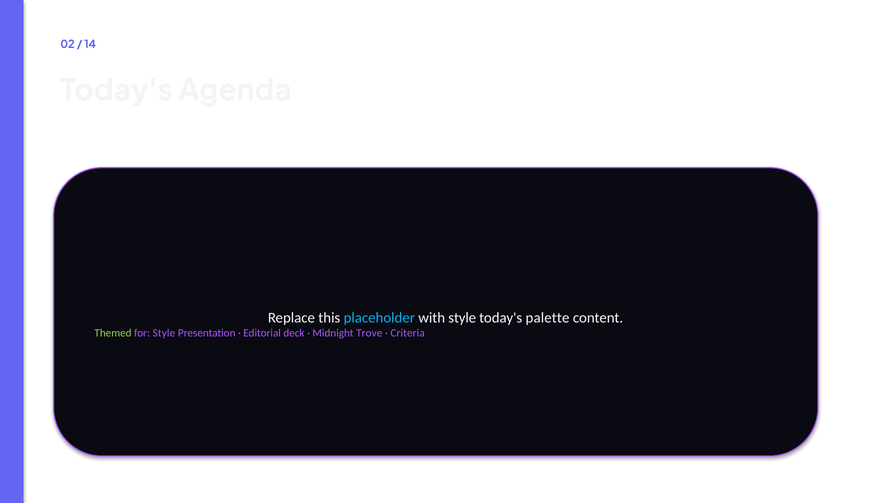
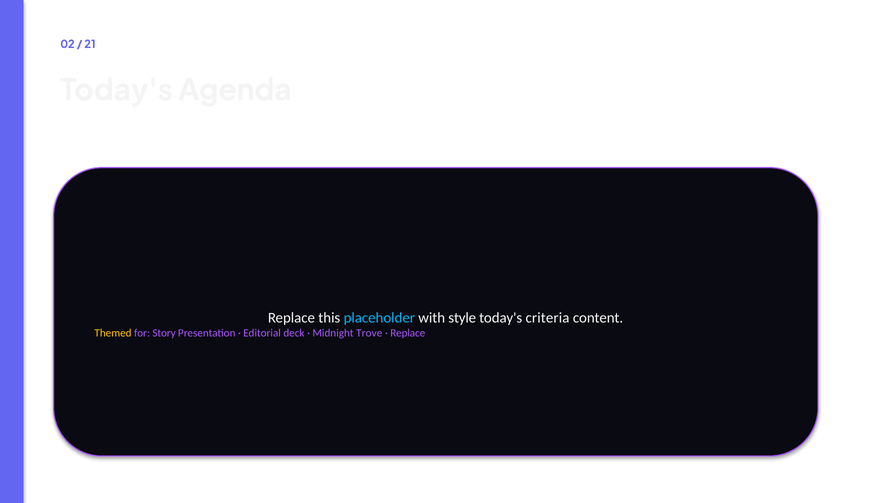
14: 14 -> 21
palette: palette -> criteria
Themed colour: light green -> yellow
for Style: Style -> Story
Criteria at (408, 333): Criteria -> Replace
